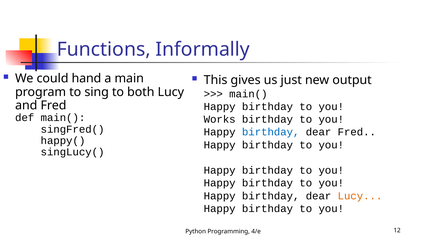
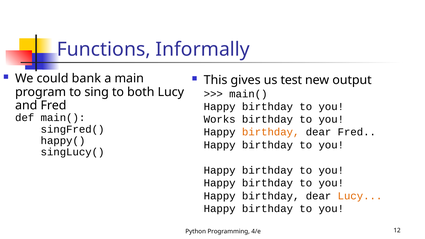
hand: hand -> bank
just: just -> test
birthday at (271, 132) colour: blue -> orange
